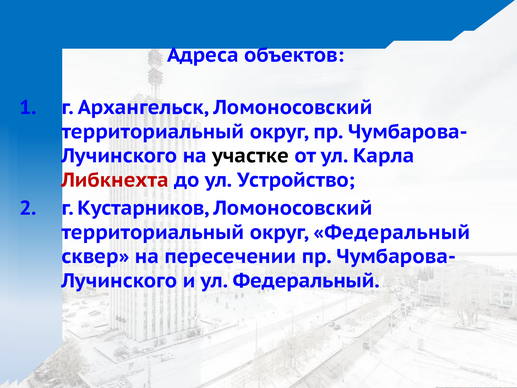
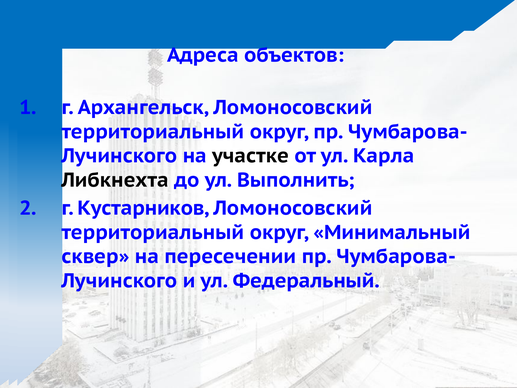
Либкнехта colour: red -> black
Устройство: Устройство -> Выполнить
округ Федеральный: Федеральный -> Минимальный
